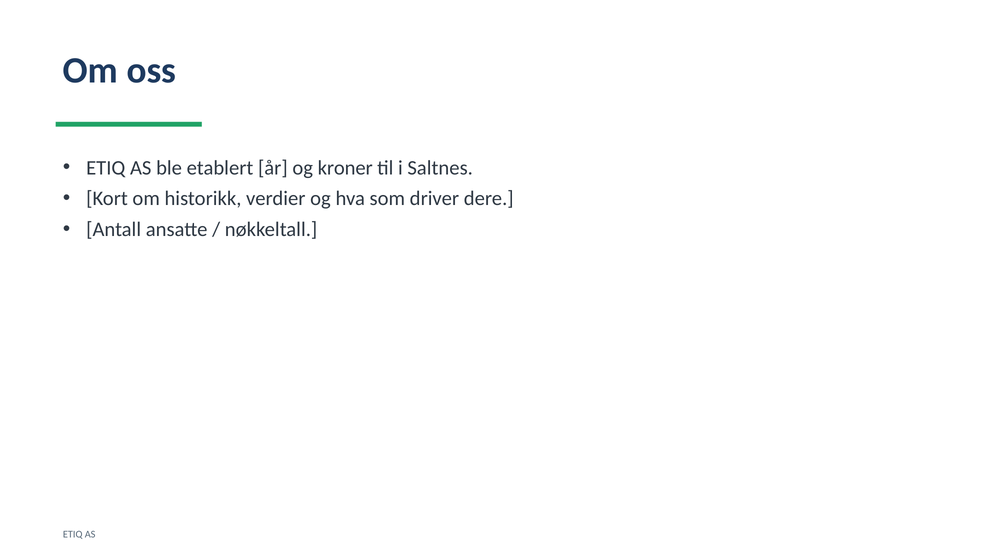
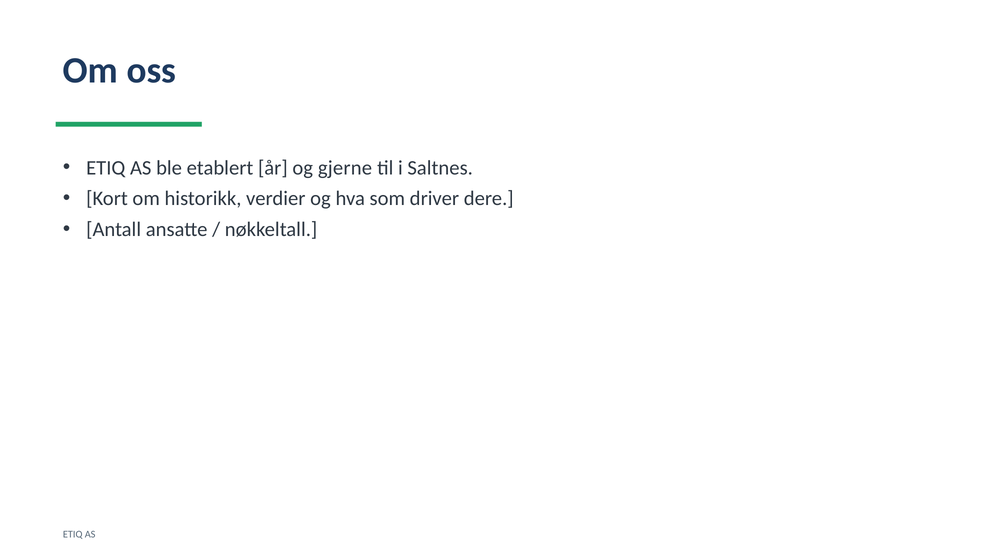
kroner: kroner -> gjerne
